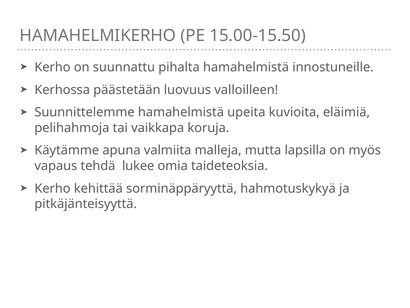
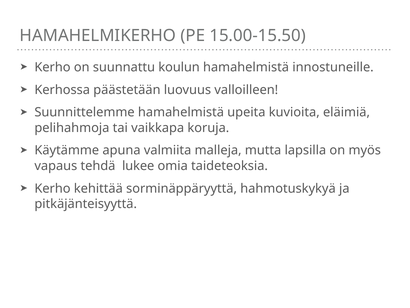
pihalta: pihalta -> koulun
